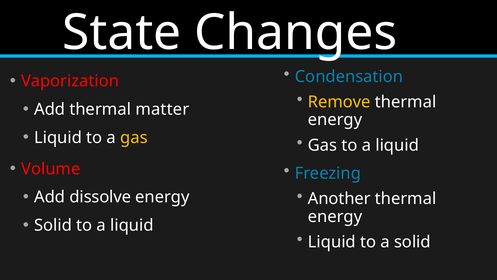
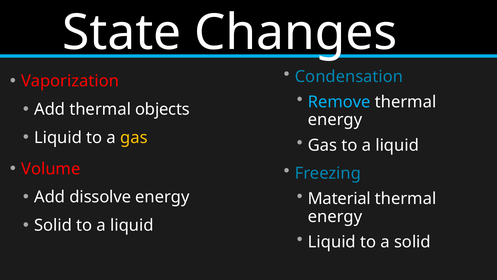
Remove colour: yellow -> light blue
matter: matter -> objects
Another: Another -> Material
